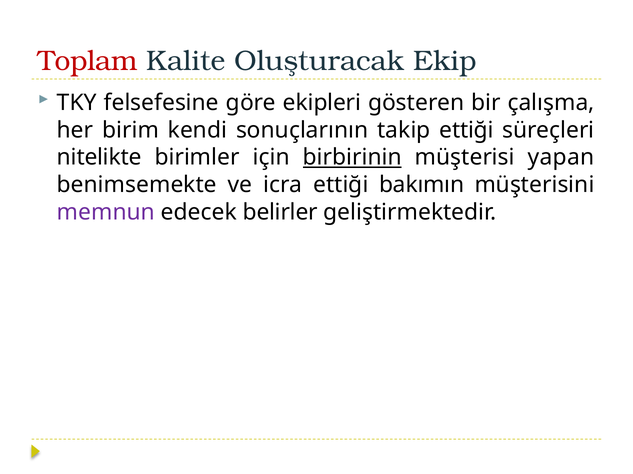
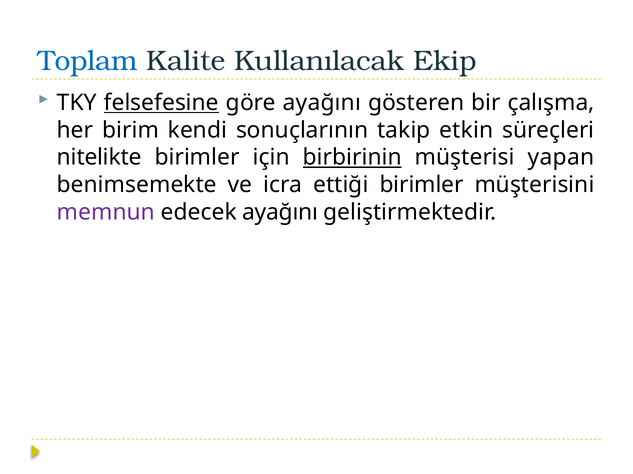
Toplam colour: red -> blue
Oluşturacak: Oluşturacak -> Kullanılacak
felsefesine underline: none -> present
göre ekipleri: ekipleri -> ayağını
takip ettiği: ettiği -> etkin
ettiği bakımın: bakımın -> birimler
edecek belirler: belirler -> ayağını
